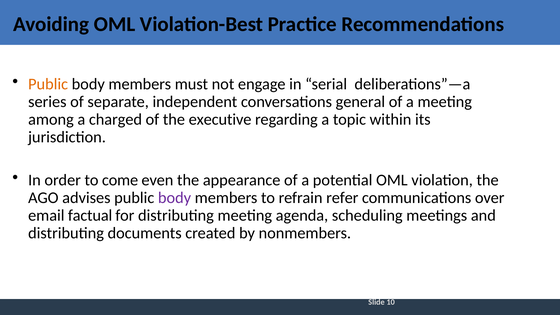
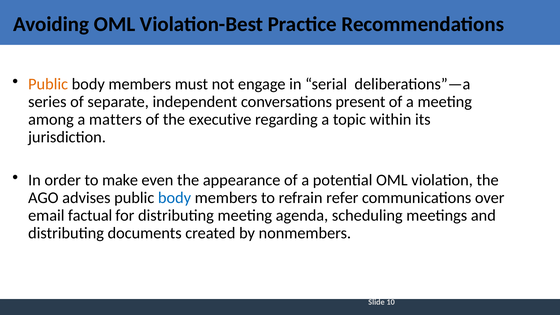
general: general -> present
charged: charged -> matters
come: come -> make
body at (175, 198) colour: purple -> blue
